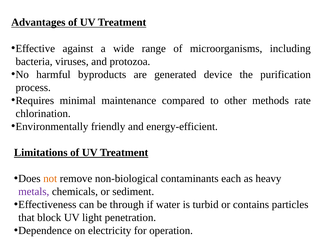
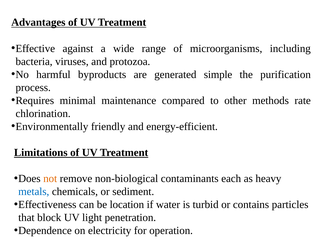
device: device -> simple
metals colour: purple -> blue
through: through -> location
